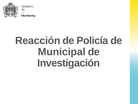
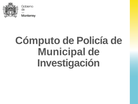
Reacción: Reacción -> Cómputo
